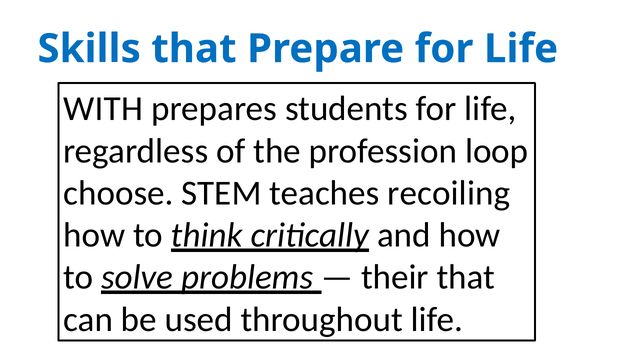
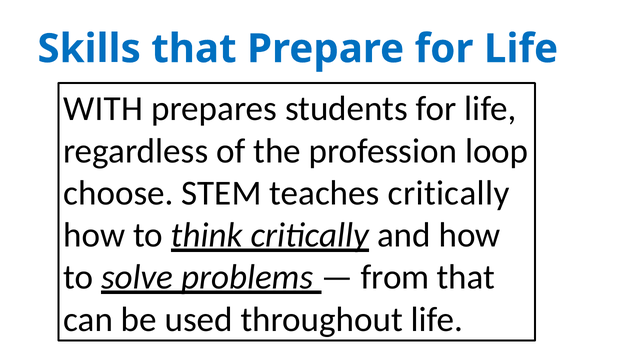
teaches recoiling: recoiling -> critically
their: their -> from
